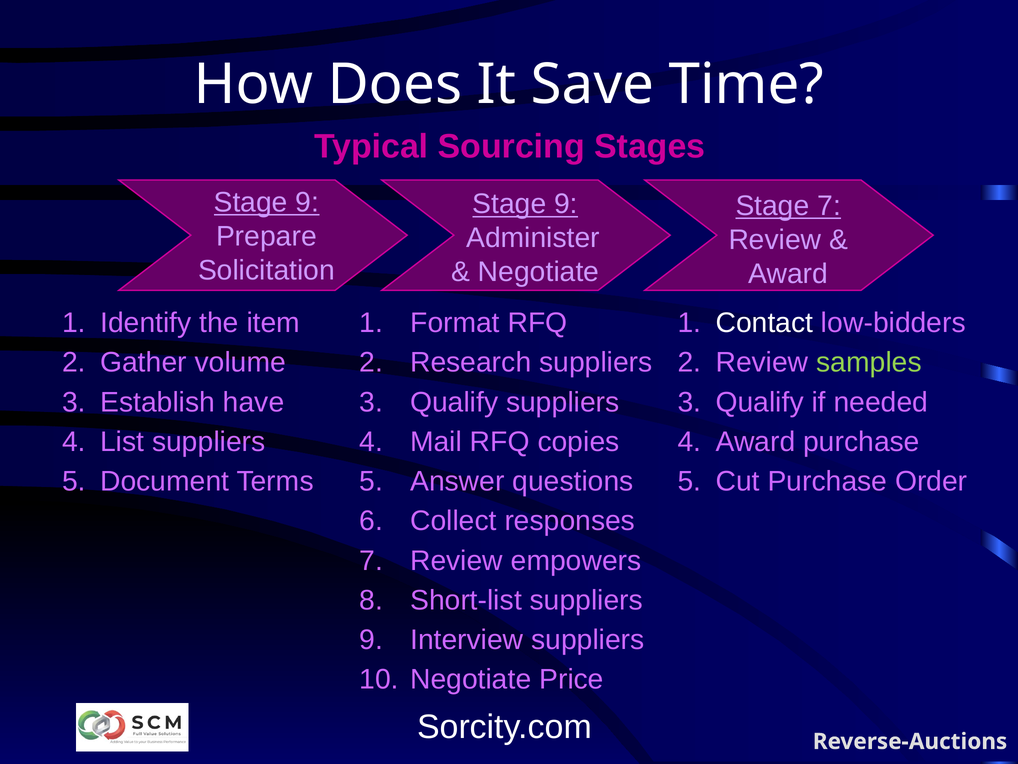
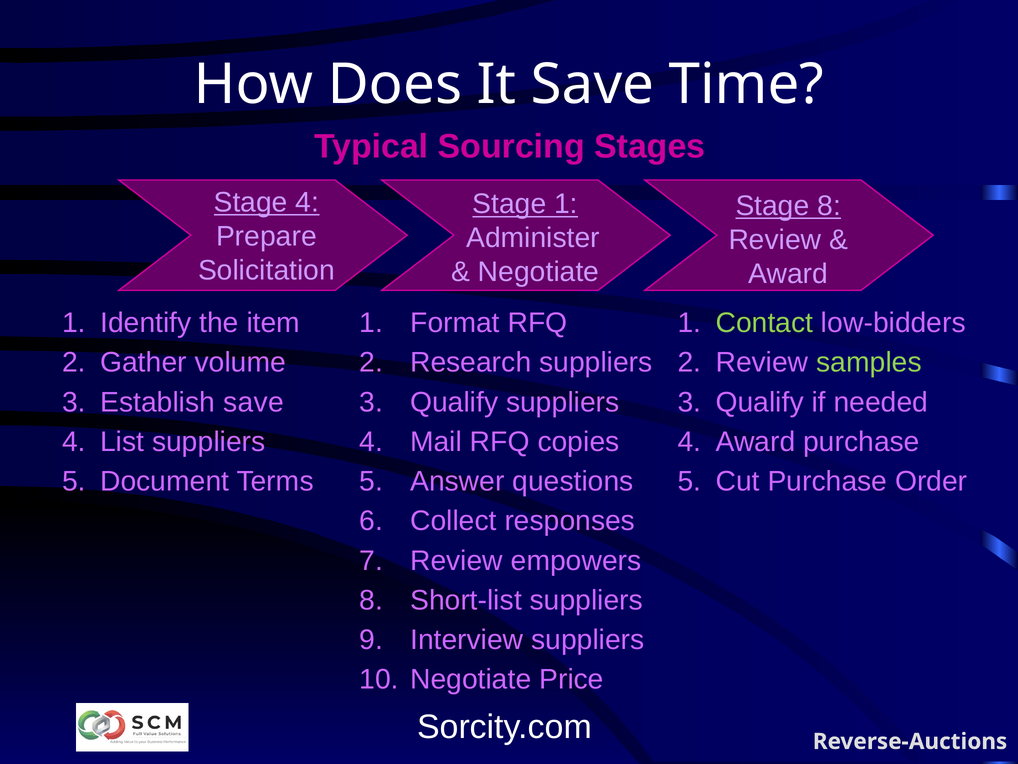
9 at (307, 202): 9 -> 4
9 at (566, 204): 9 -> 1
Stage 7: 7 -> 8
Contact colour: white -> light green
Establish have: have -> save
